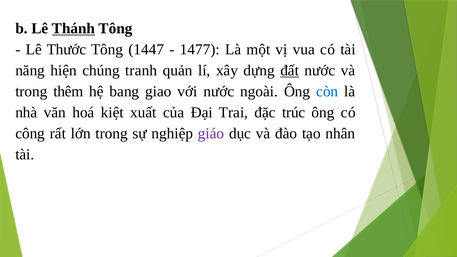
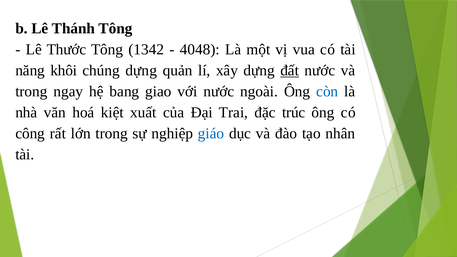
Thánh underline: present -> none
1447: 1447 -> 1342
1477: 1477 -> 4048
hiện: hiện -> khôi
chúng tranh: tranh -> dựng
thêm: thêm -> ngay
giáo colour: purple -> blue
